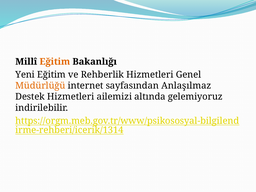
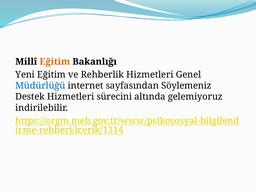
Müdürlüğü colour: orange -> blue
Anlaşılmaz: Anlaşılmaz -> Söylemeniz
ailemizi: ailemizi -> sürecini
